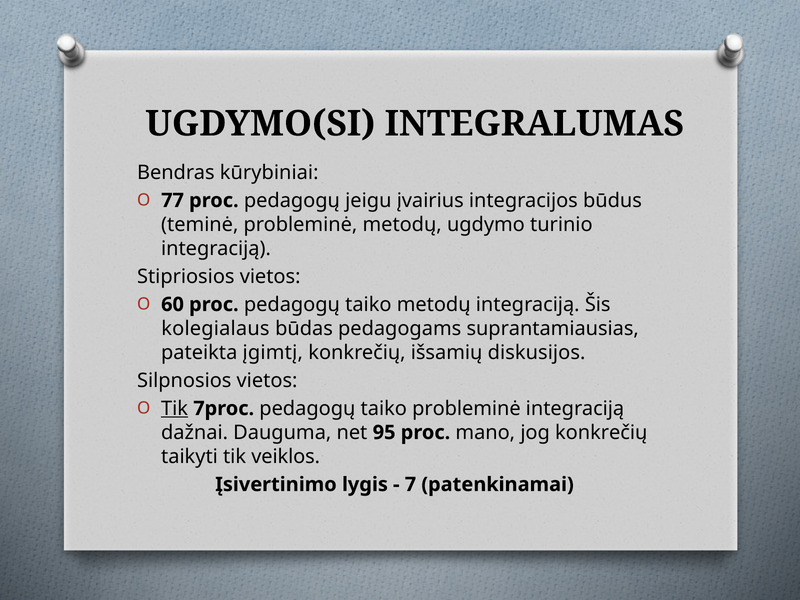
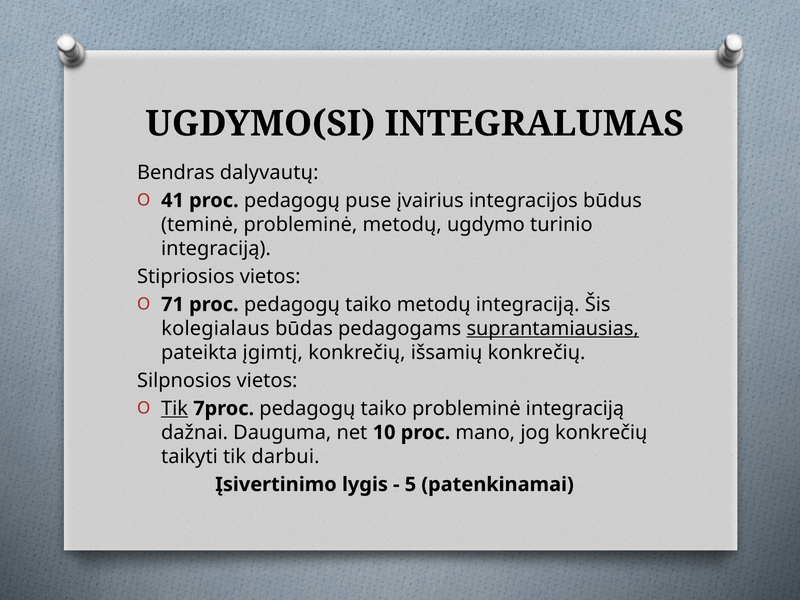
kūrybiniai: kūrybiniai -> dalyvautų
77: 77 -> 41
jeigu: jeigu -> puse
60: 60 -> 71
suprantamiausias underline: none -> present
išsamių diskusijos: diskusijos -> konkrečių
95: 95 -> 10
veiklos: veiklos -> darbui
7: 7 -> 5
